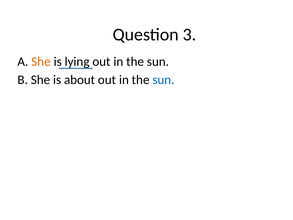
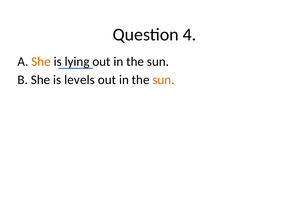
3: 3 -> 4
about: about -> levels
sun at (163, 80) colour: blue -> orange
